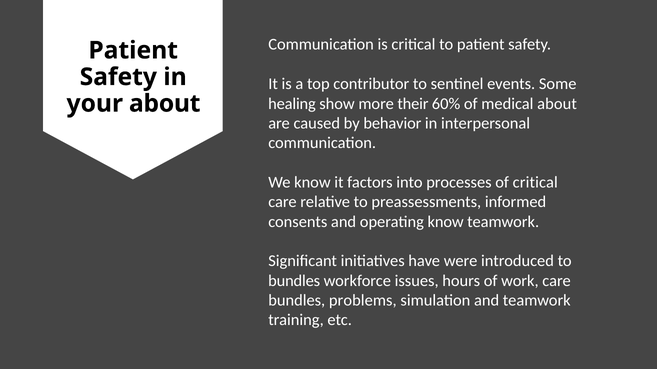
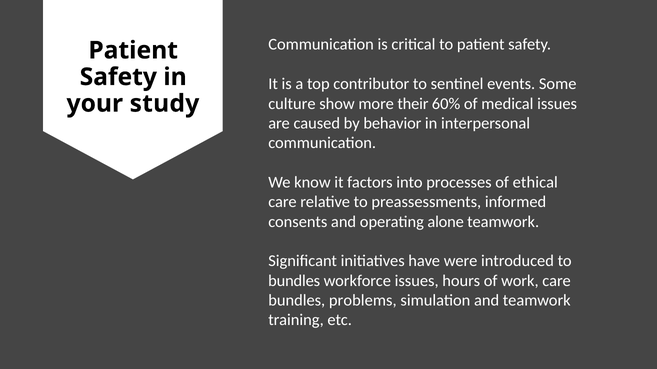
healing: healing -> culture
medical about: about -> issues
your about: about -> study
of critical: critical -> ethical
operating know: know -> alone
